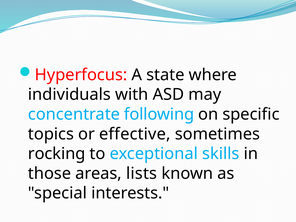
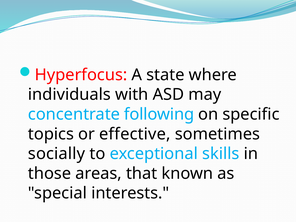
rocking: rocking -> socially
lists: lists -> that
